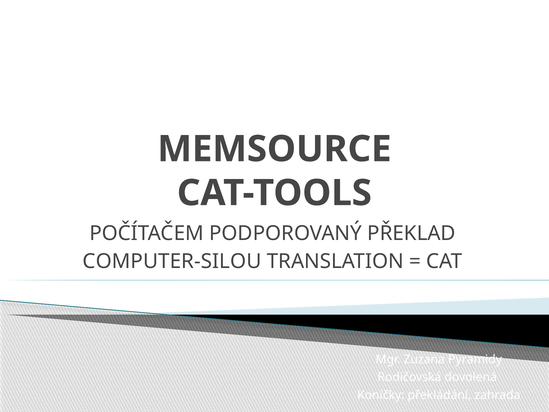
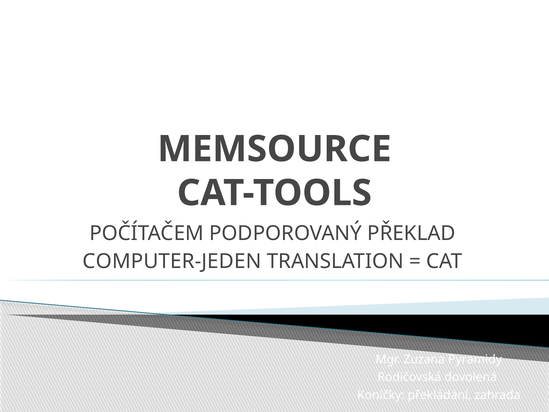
COMPUTER-SILOU: COMPUTER-SILOU -> COMPUTER-JEDEN
